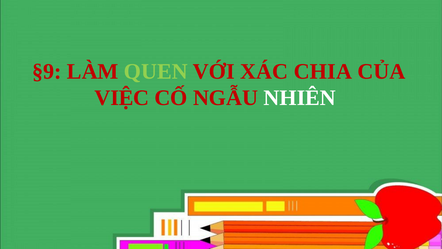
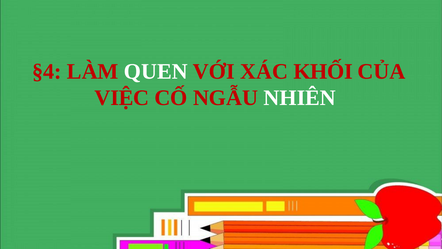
§9: §9 -> §4
QUEN colour: light green -> white
CHIA: CHIA -> KHỐI
